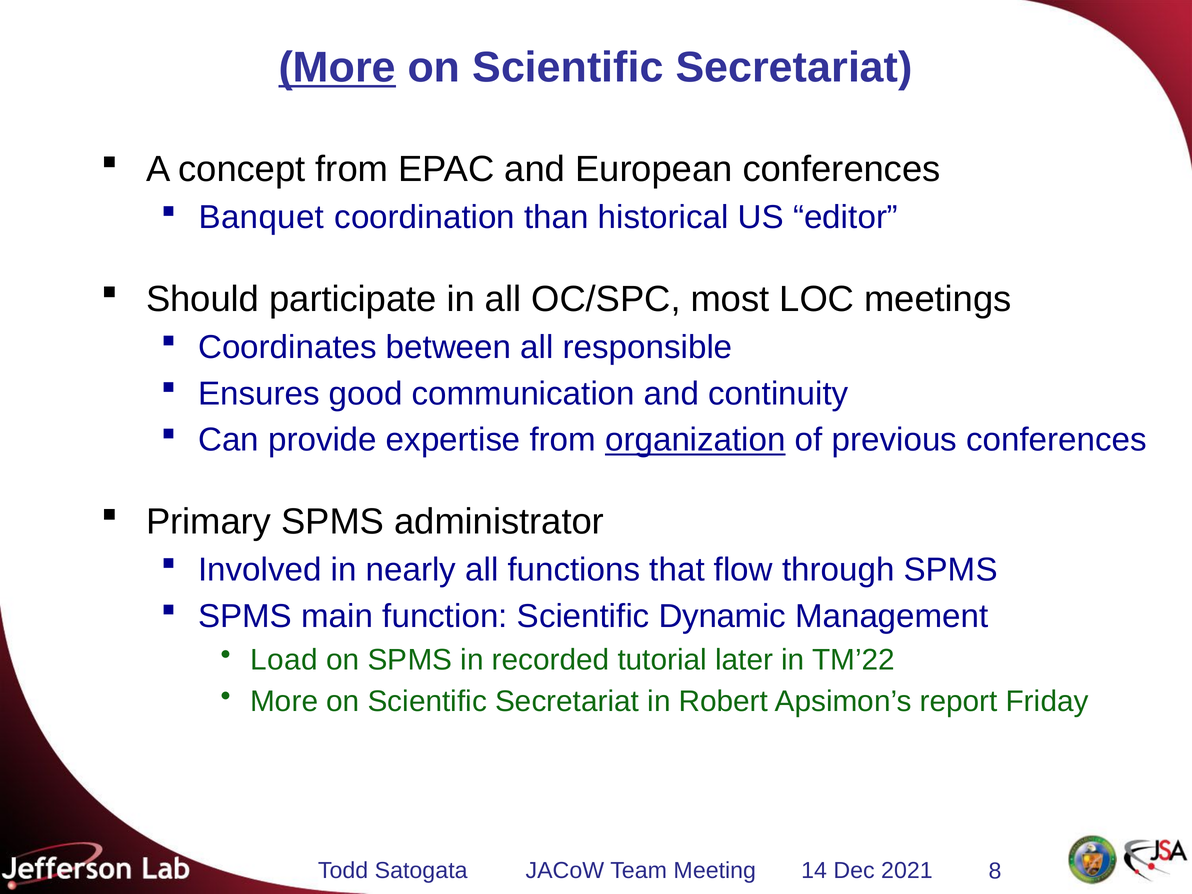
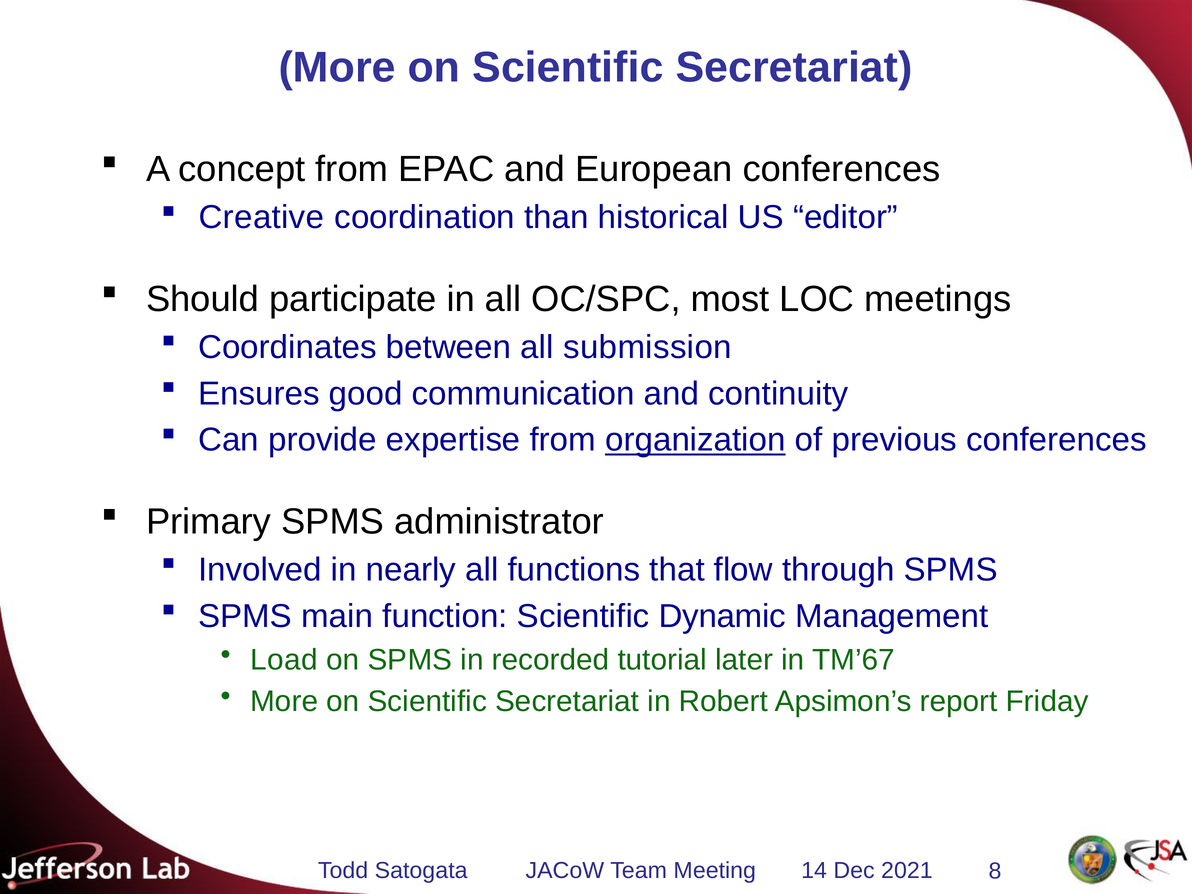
More at (337, 68) underline: present -> none
Banquet: Banquet -> Creative
responsible: responsible -> submission
TM’22: TM’22 -> TM’67
